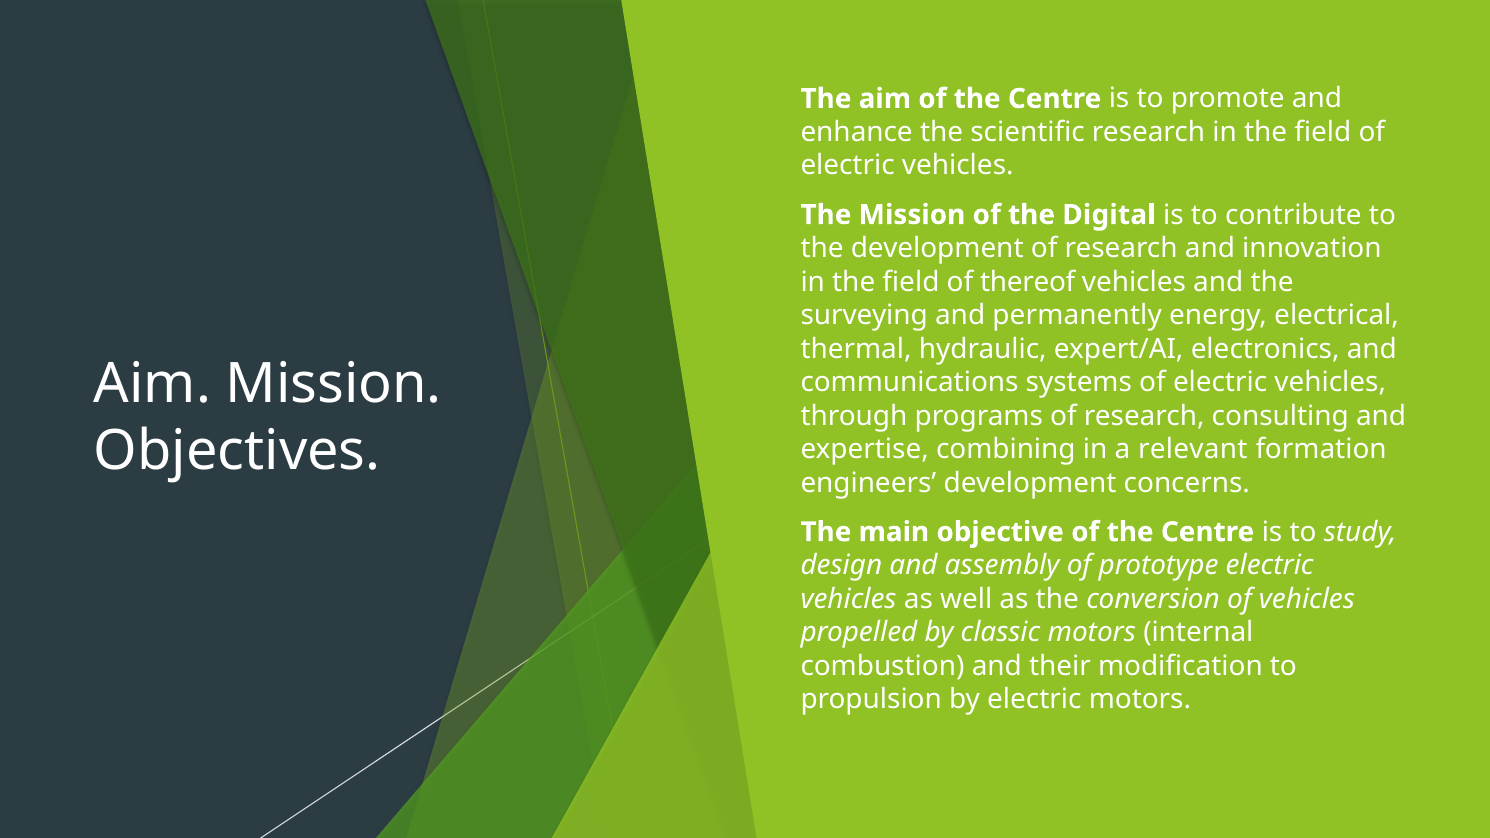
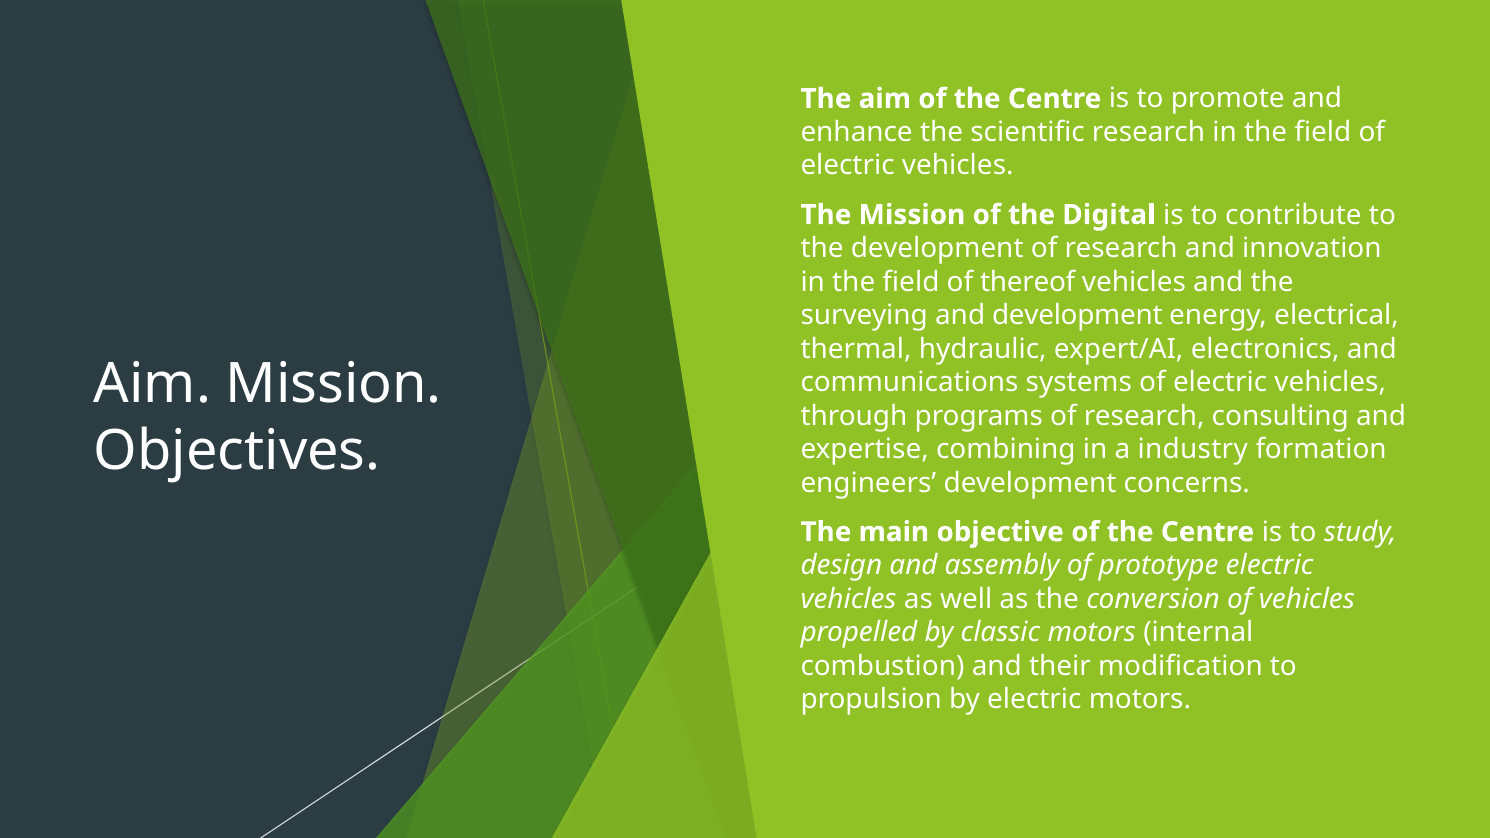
and permanently: permanently -> development
relevant: relevant -> industry
